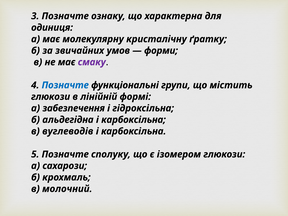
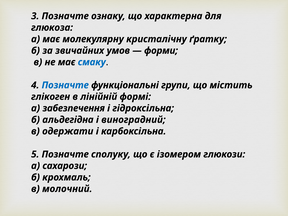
одиниця: одиниця -> глюкоза
смаку colour: purple -> blue
глюкози at (51, 97): глюкози -> глікоген
альдегідна і карбоксільна: карбоксільна -> виноградний
вуглеводів: вуглеводів -> одержати
